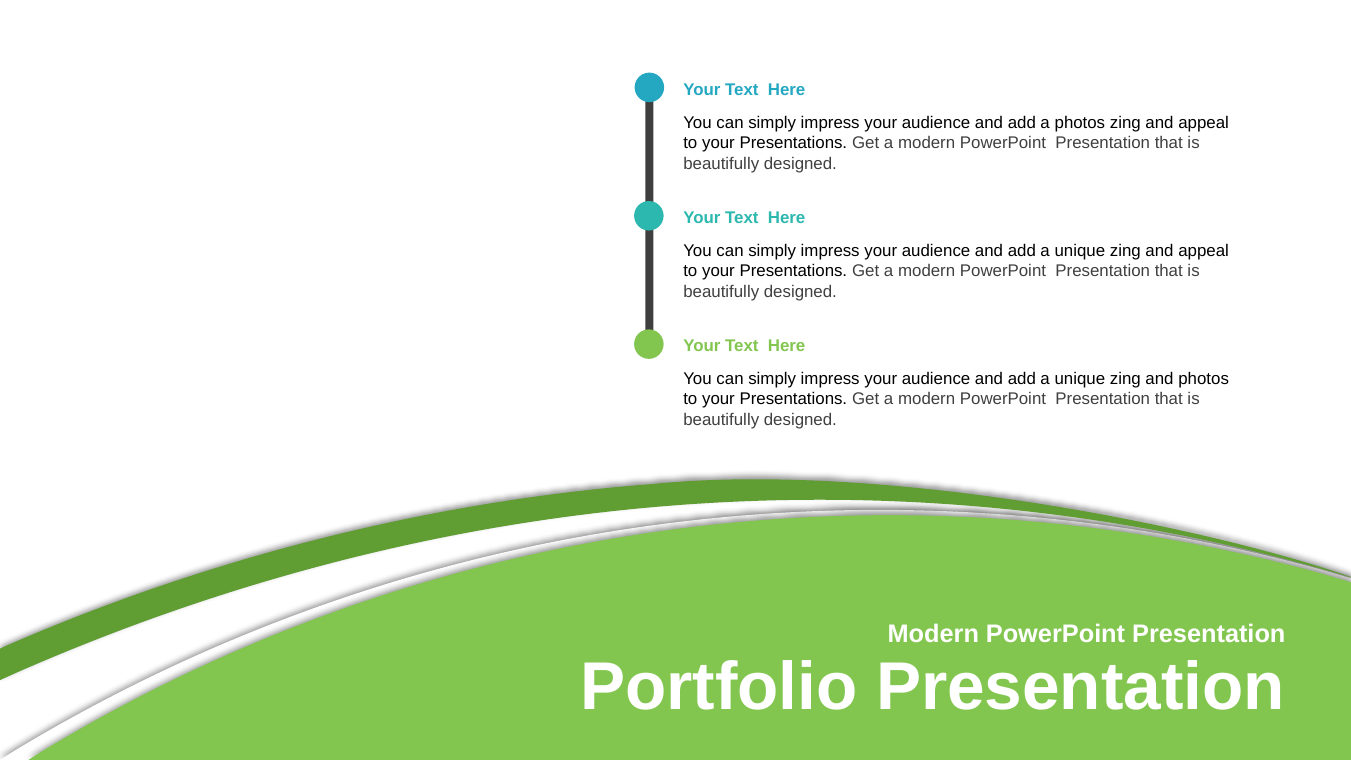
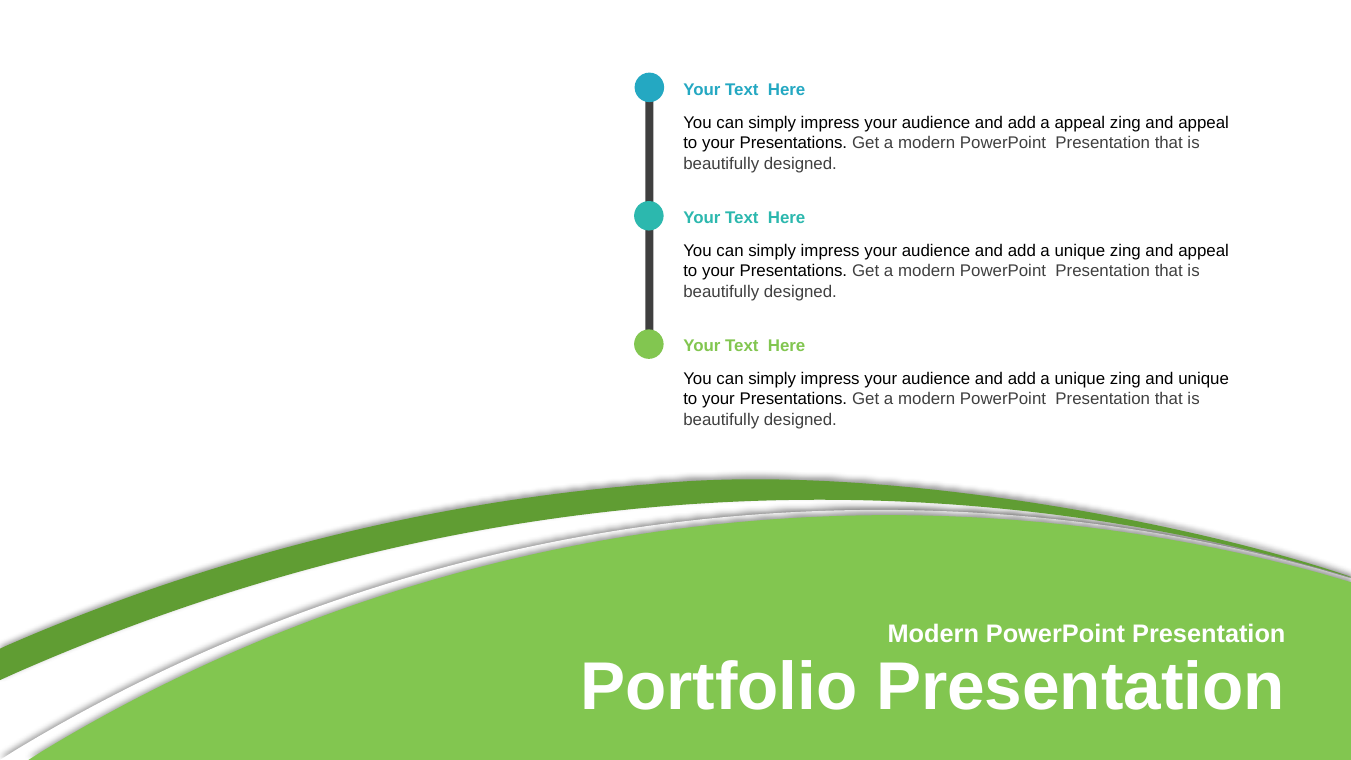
a photos: photos -> appeal
and photos: photos -> unique
